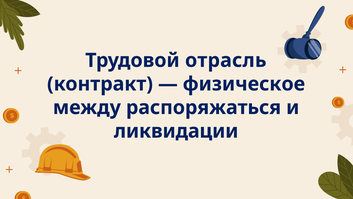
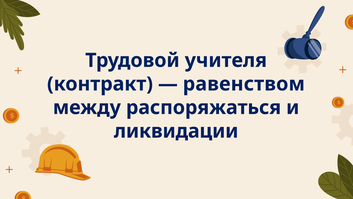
отрасль: отрасль -> учителя
физическое: физическое -> равенством
